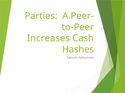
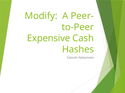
Parties: Parties -> Modify
Increases: Increases -> Expensive
